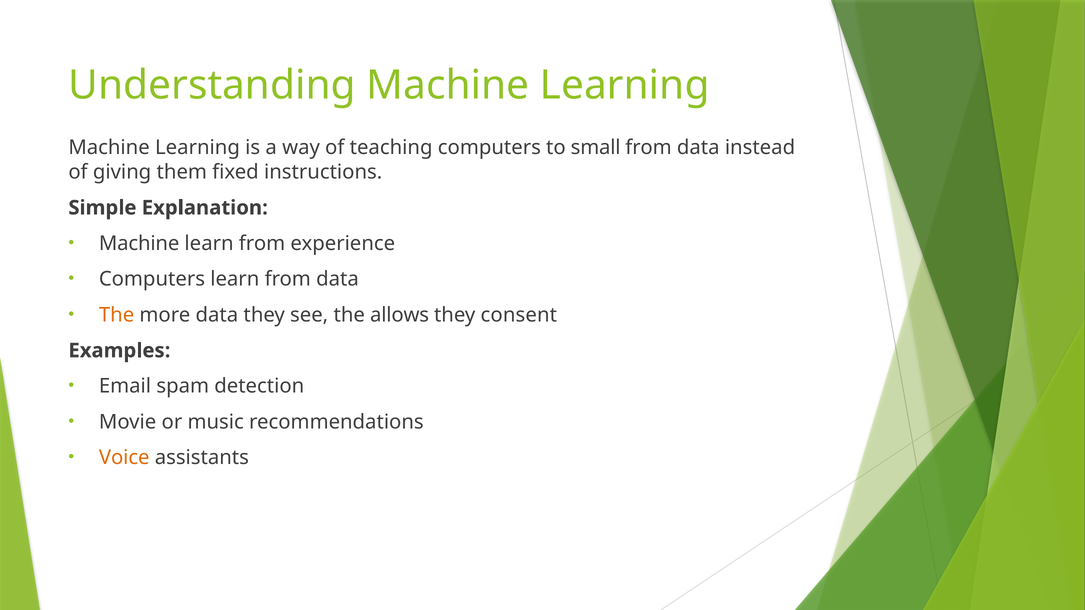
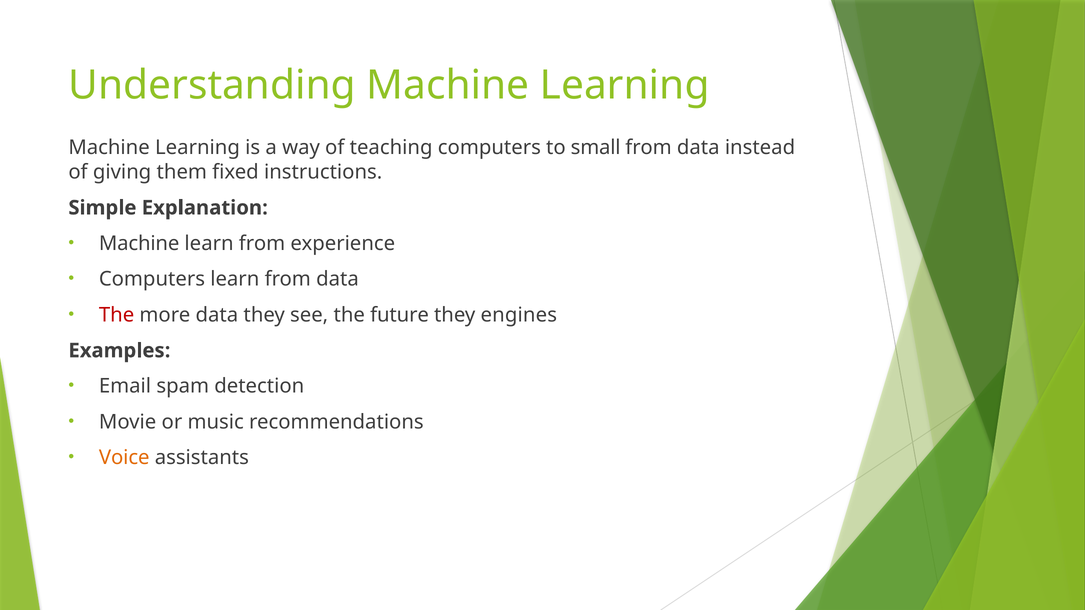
The at (117, 315) colour: orange -> red
allows: allows -> future
consent: consent -> engines
